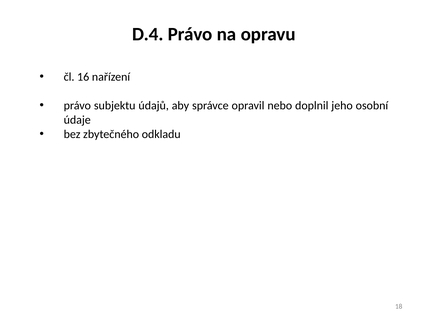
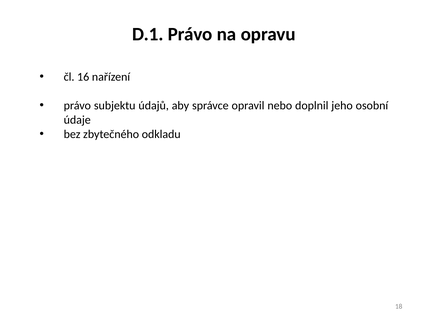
D.4: D.4 -> D.1
